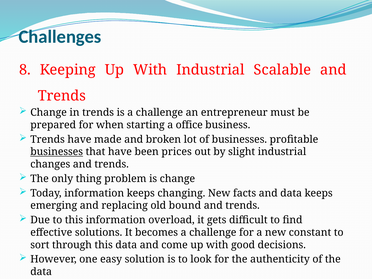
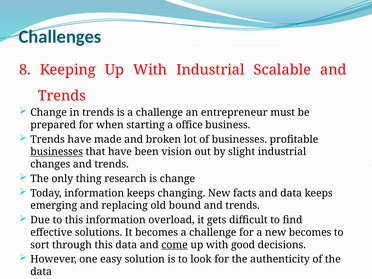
prices: prices -> vision
problem: problem -> research
new constant: constant -> becomes
come underline: none -> present
